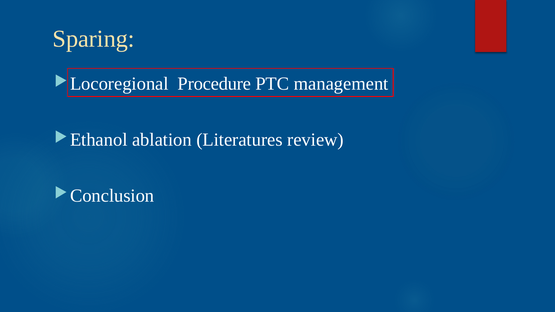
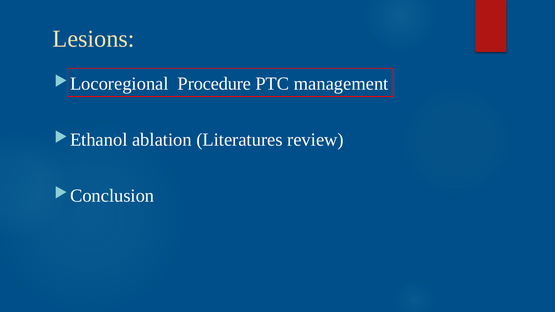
Sparing: Sparing -> Lesions
